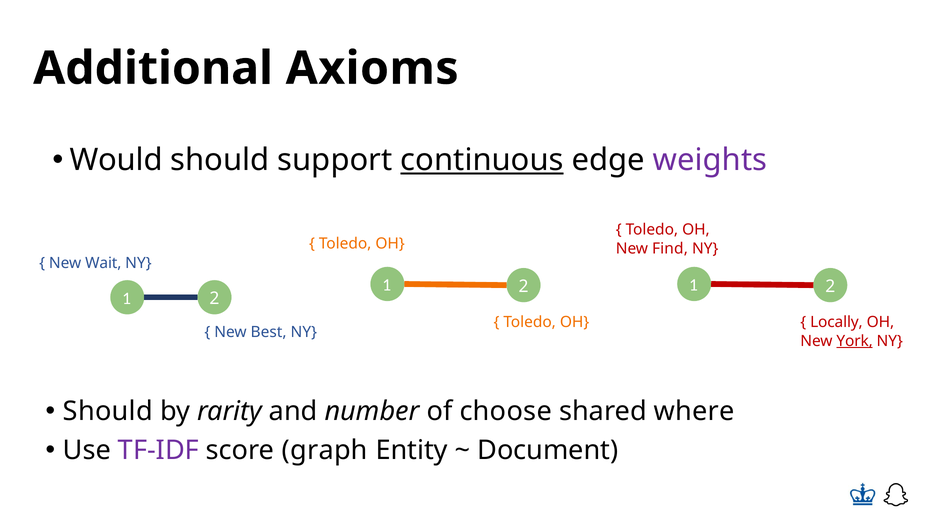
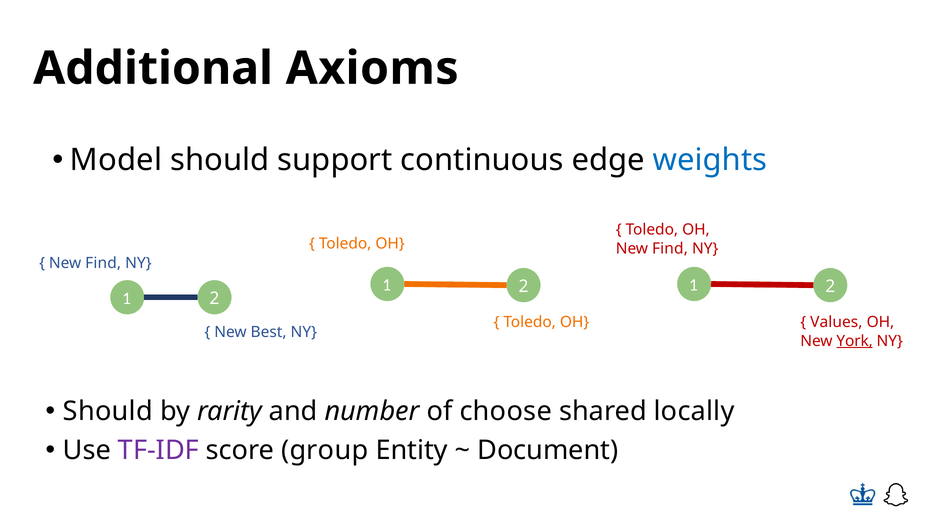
Would: Would -> Model
continuous underline: present -> none
weights colour: purple -> blue
Wait at (103, 263): Wait -> Find
Locally: Locally -> Values
where: where -> locally
graph: graph -> group
